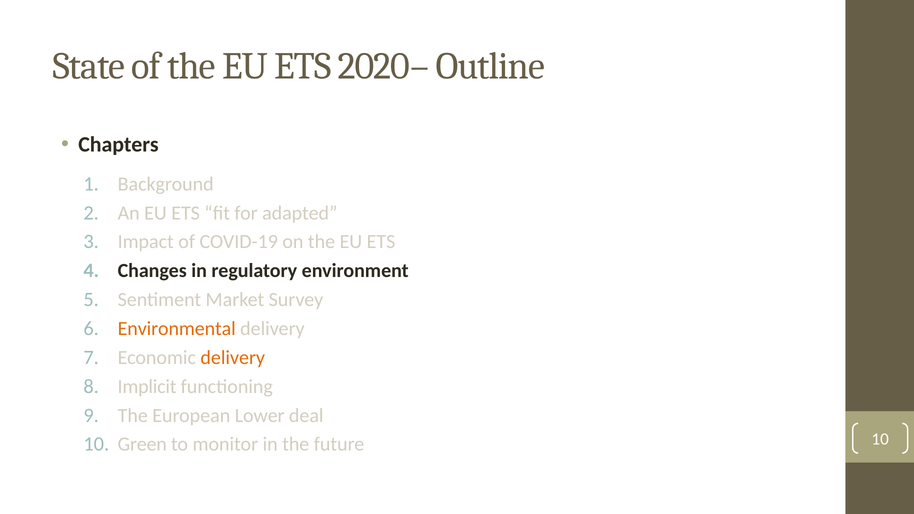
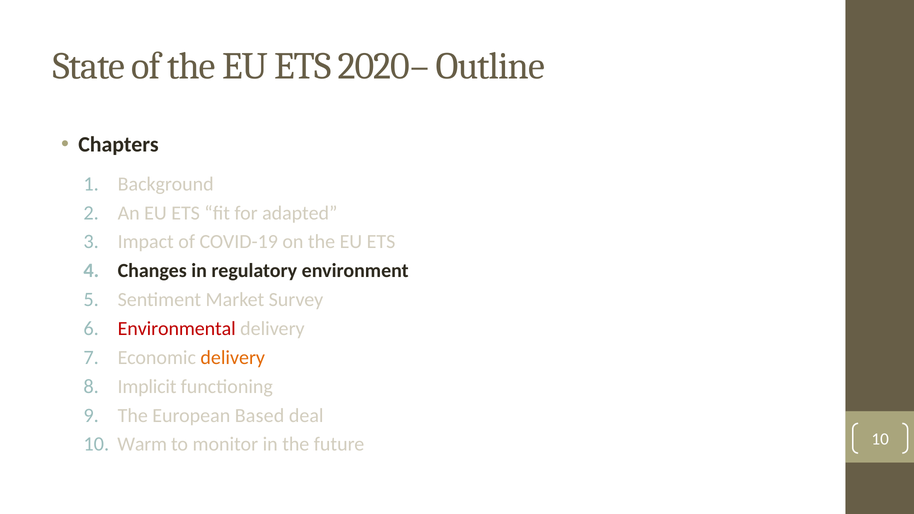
Environmental colour: orange -> red
Lower: Lower -> Based
Green: Green -> Warm
